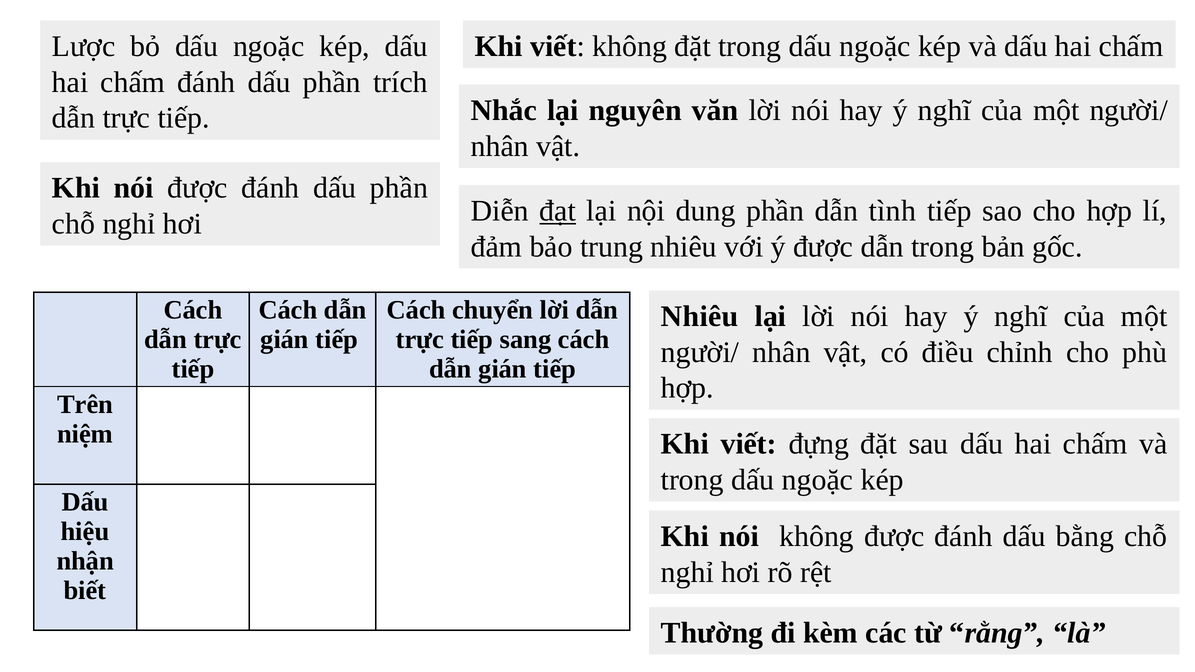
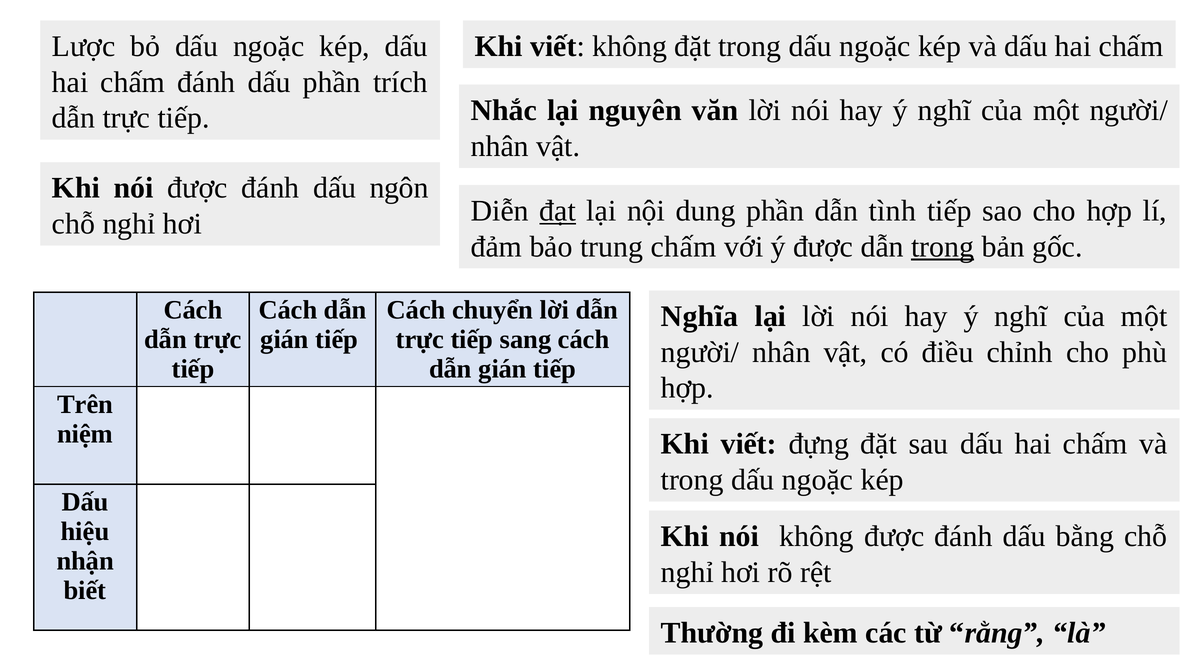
được đánh dấu phần: phần -> ngôn
trung nhiêu: nhiêu -> chấm
trong at (943, 247) underline: none -> present
Nhiêu at (700, 317): Nhiêu -> Nghĩa
